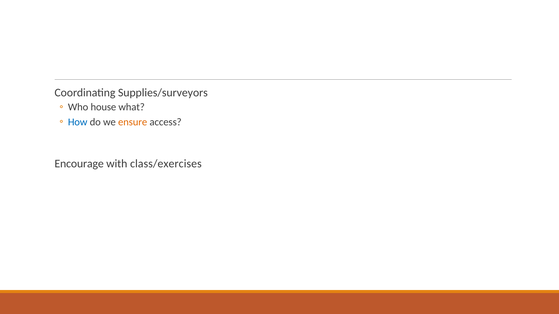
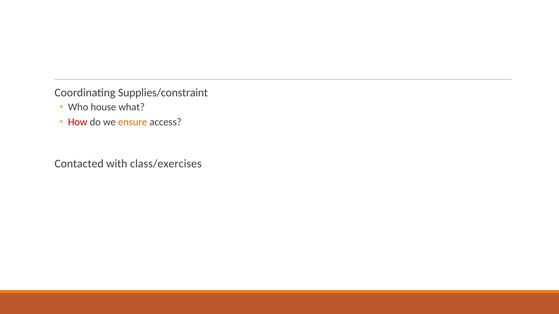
Supplies/surveyors: Supplies/surveyors -> Supplies/constraint
How colour: blue -> red
Encourage: Encourage -> Contacted
